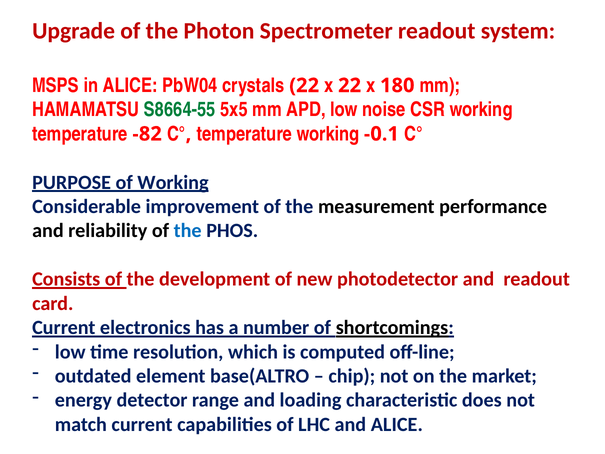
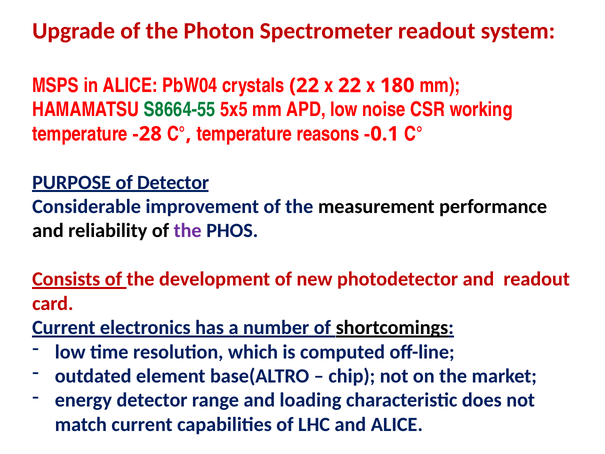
-82: -82 -> -28
temperature working: working -> reasons
of Working: Working -> Detector
the at (188, 231) colour: blue -> purple
